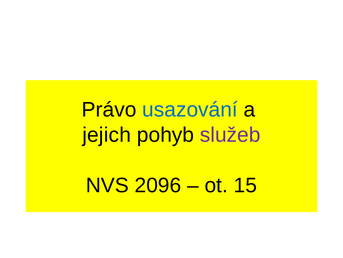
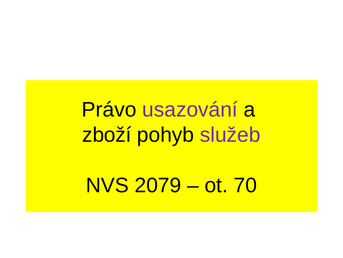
usazování colour: blue -> purple
jejich: jejich -> zboží
2096: 2096 -> 2079
15: 15 -> 70
